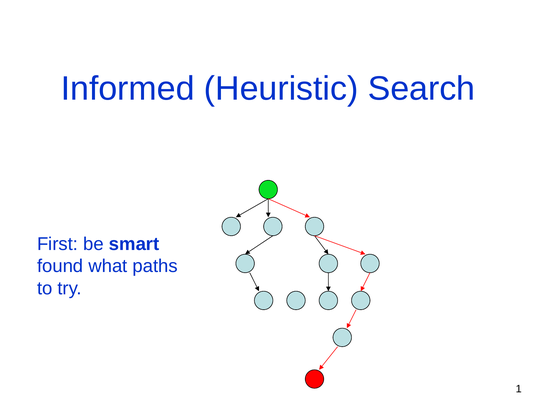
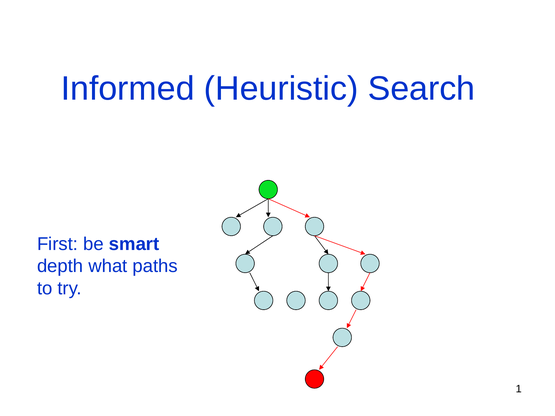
found: found -> depth
